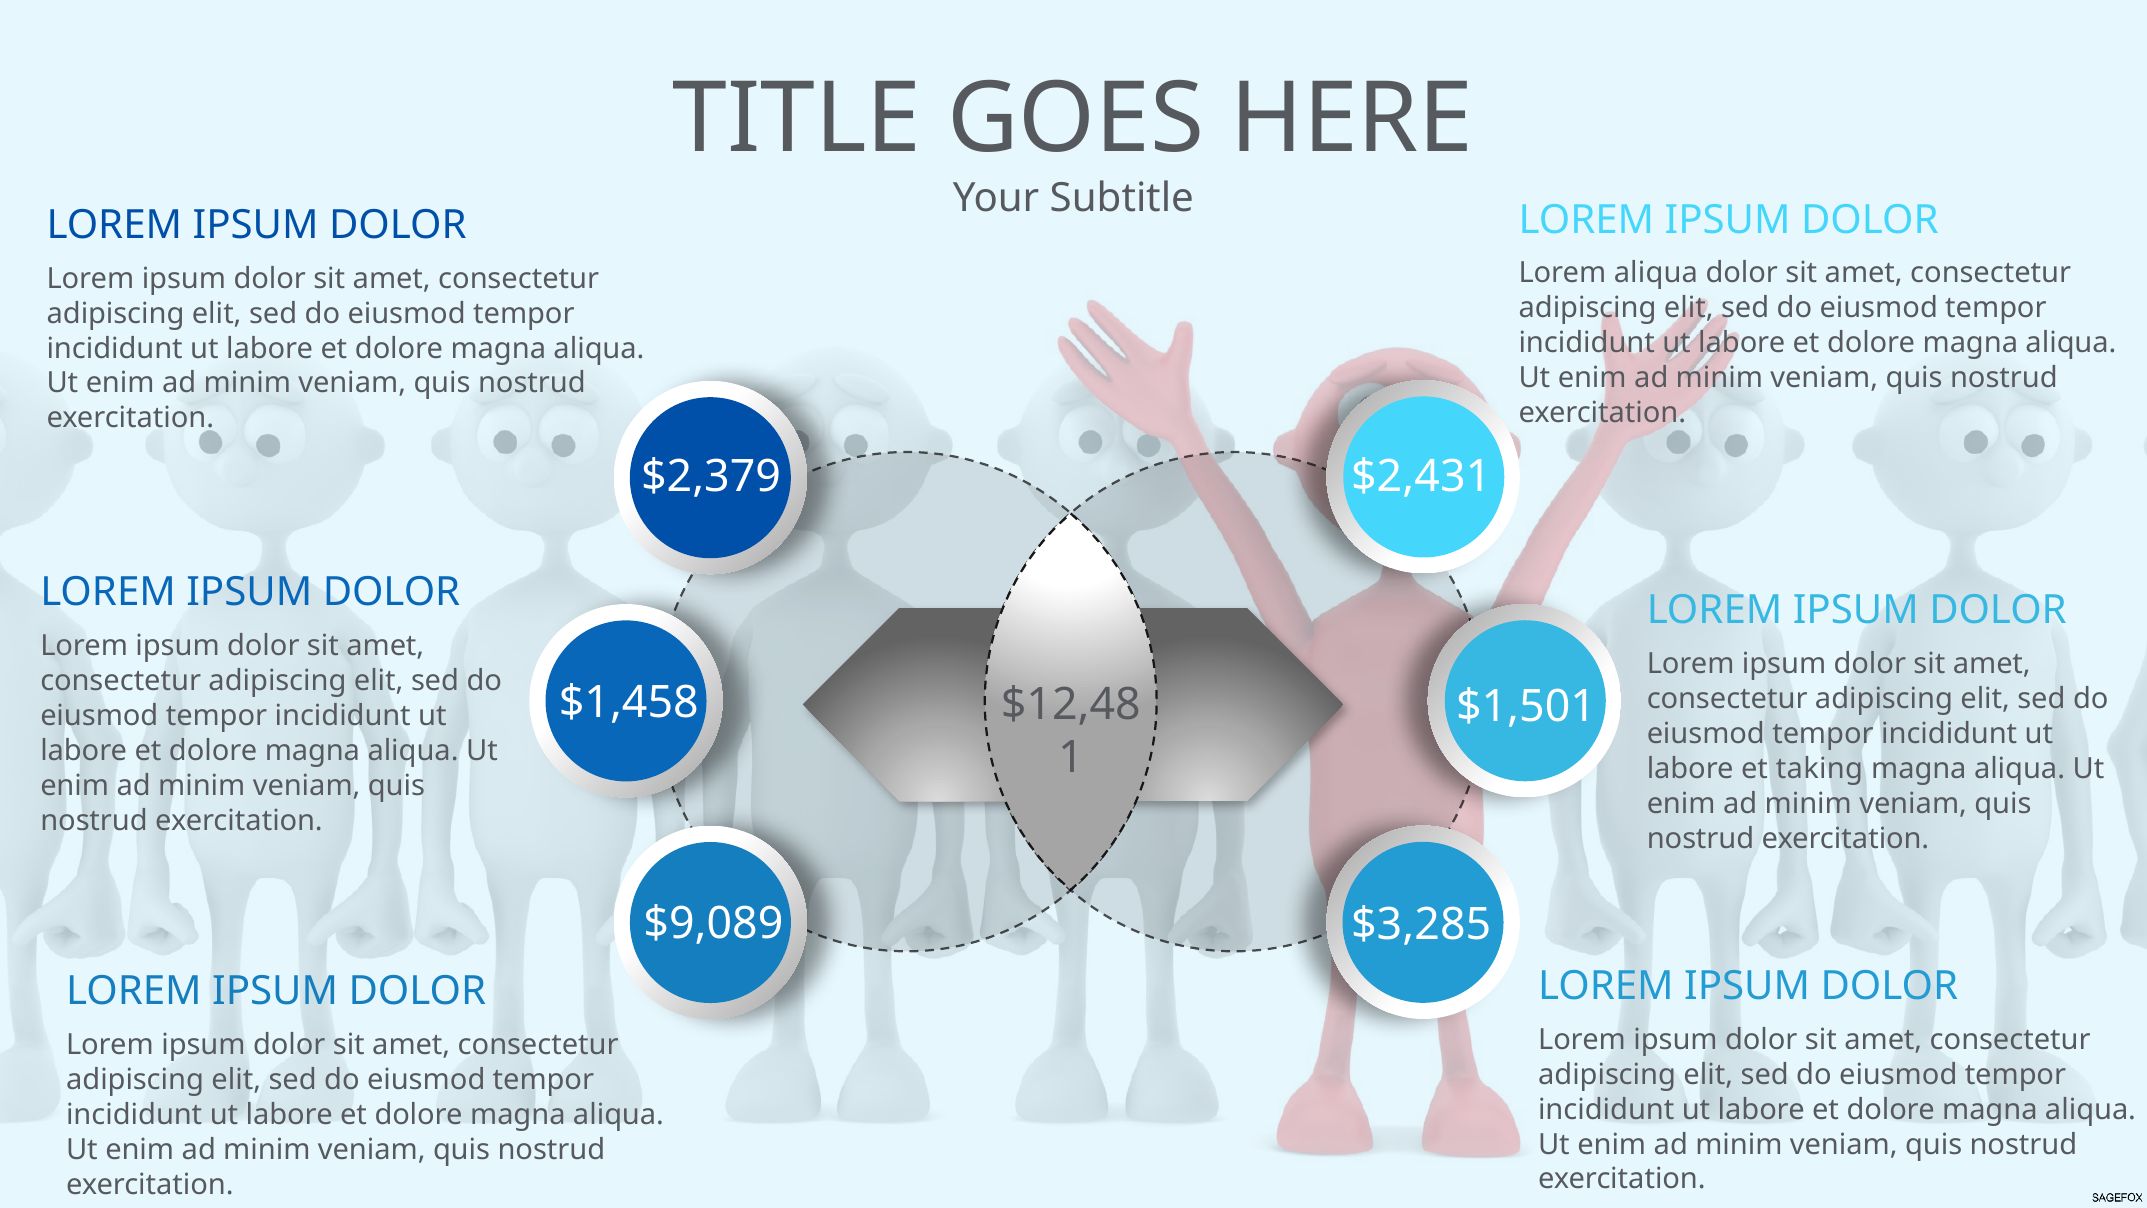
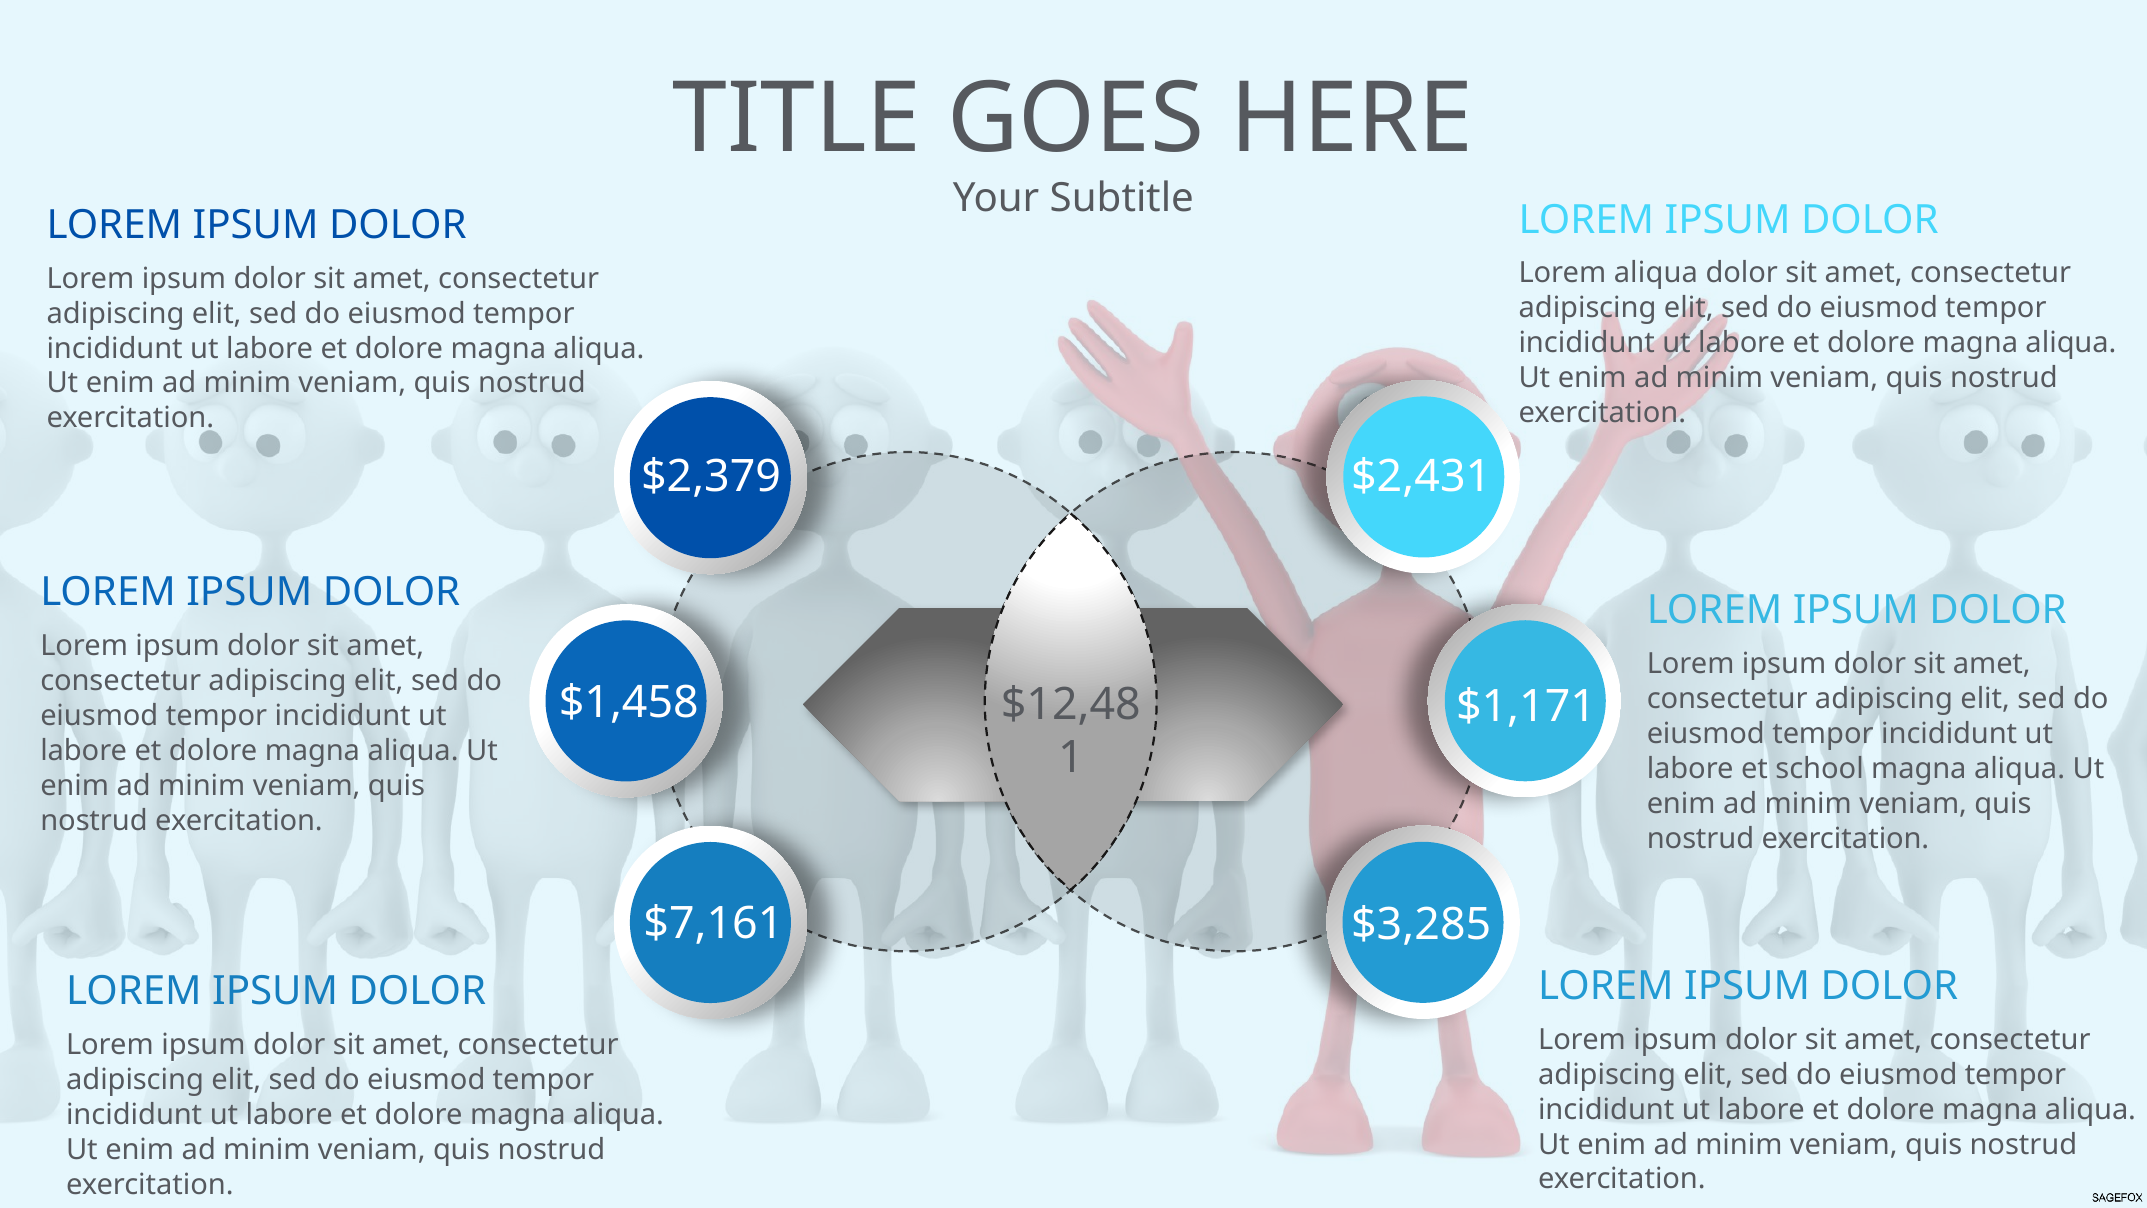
$1,501: $1,501 -> $1,171
taking: taking -> school
$9,089: $9,089 -> $7,161
